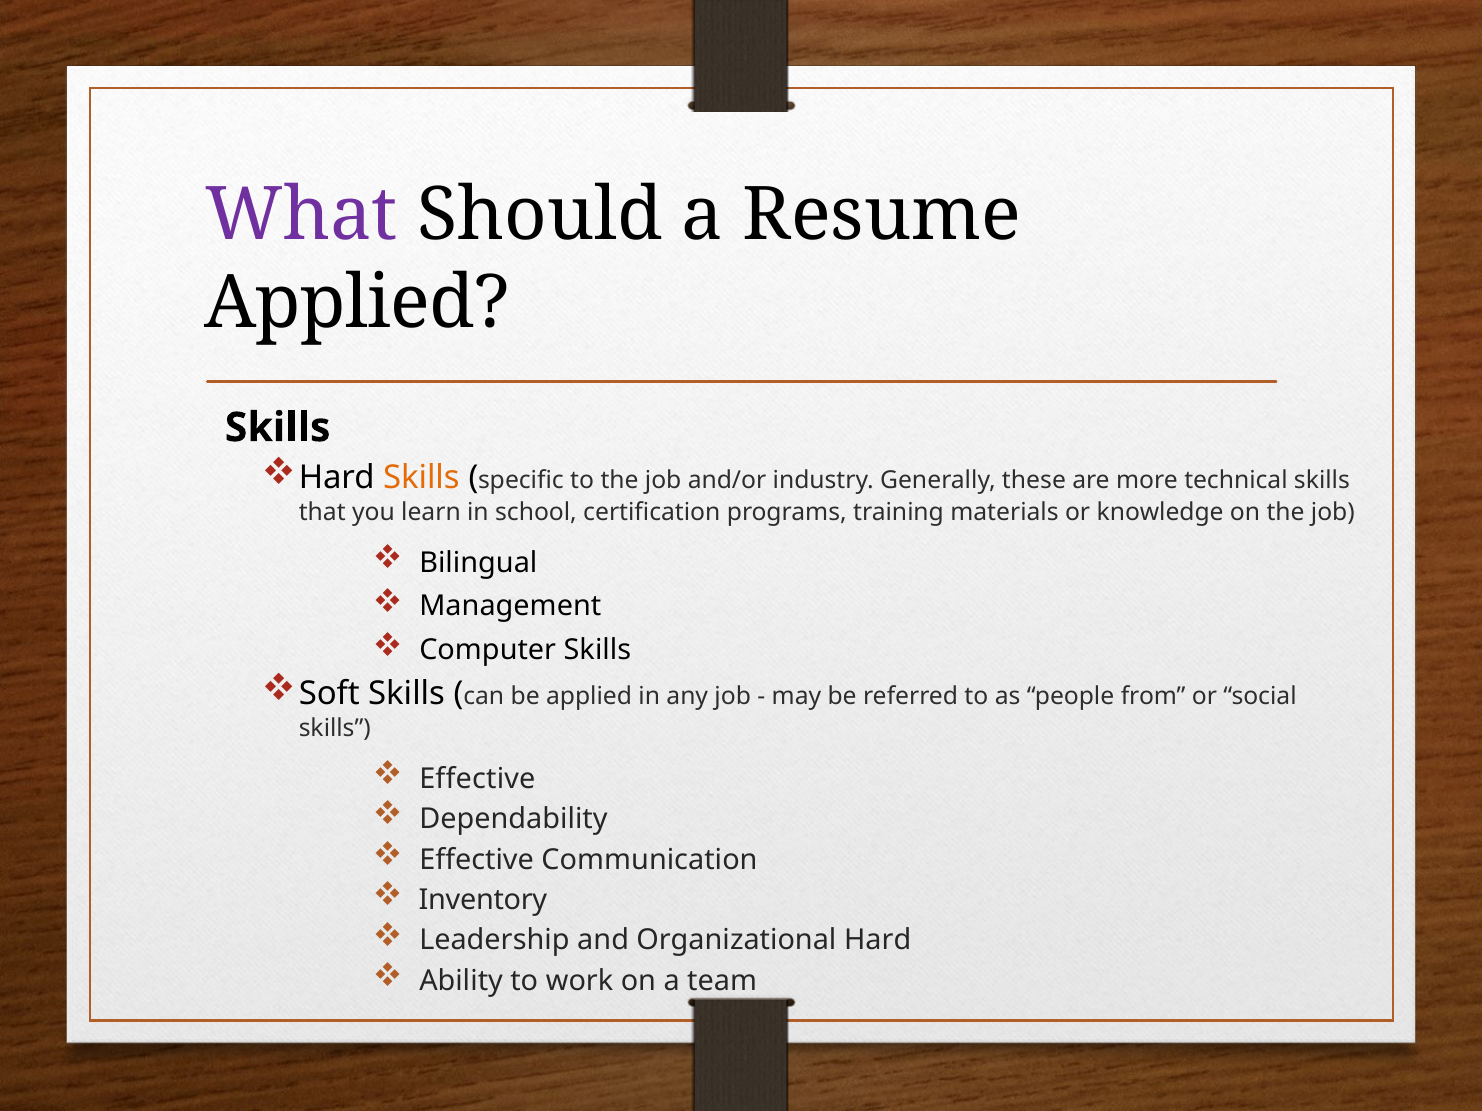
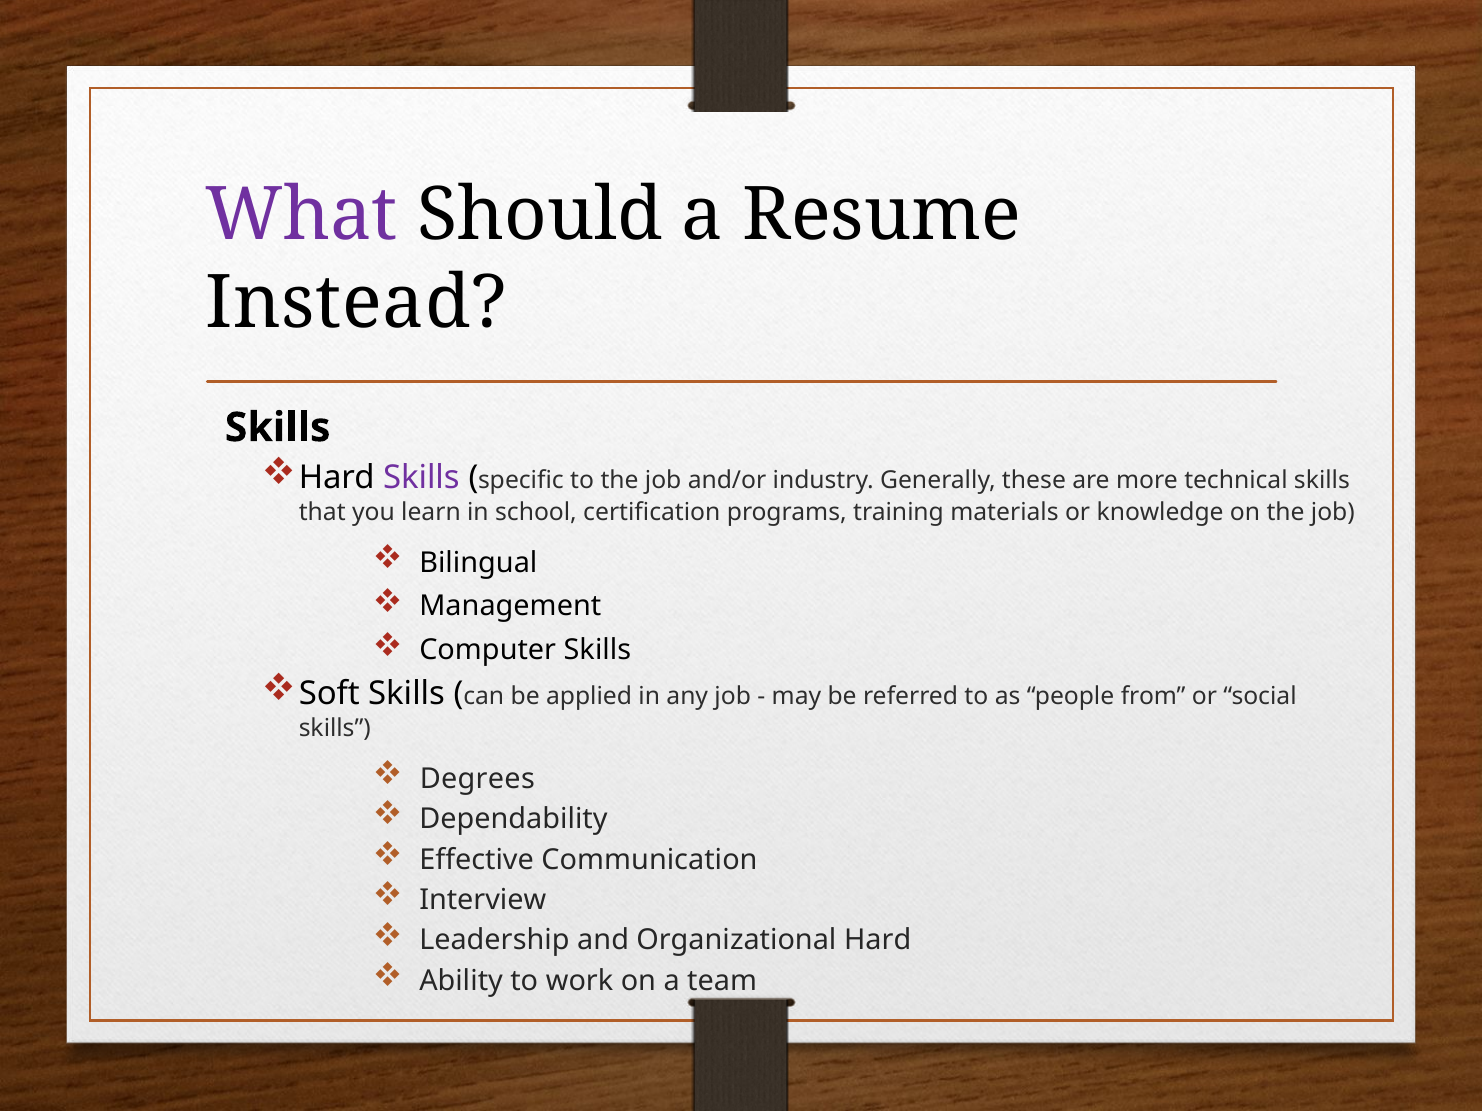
Applied at (357, 304): Applied -> Instead
Skills at (421, 478) colour: orange -> purple
Effective at (477, 779): Effective -> Degrees
Inventory: Inventory -> Interview
